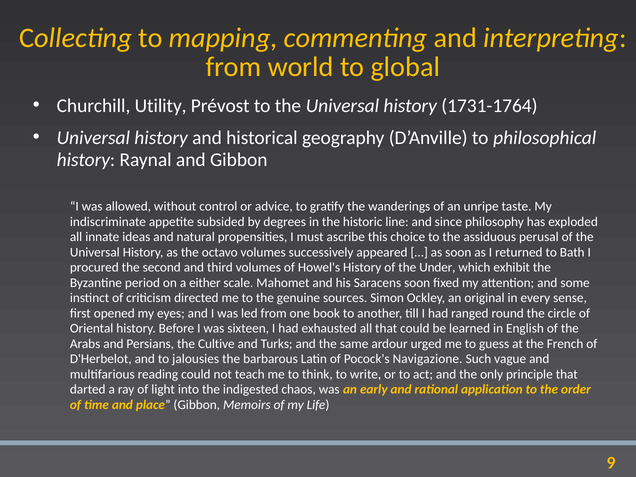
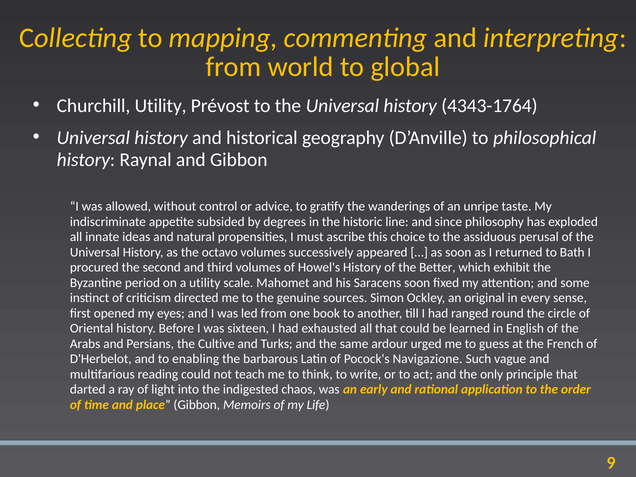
1731-1764: 1731-1764 -> 4343-1764
Under: Under -> Better
a either: either -> utility
jalousies: jalousies -> enabling
